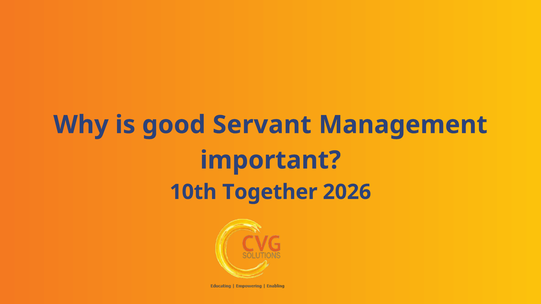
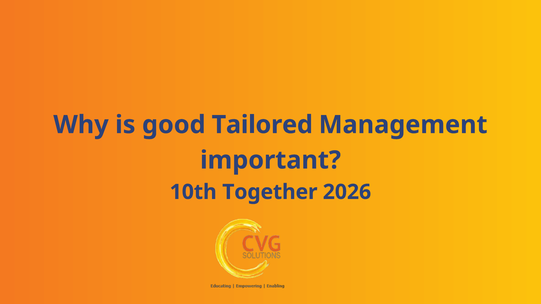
Servant: Servant -> Tailored
